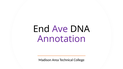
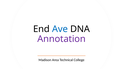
Ave colour: purple -> blue
